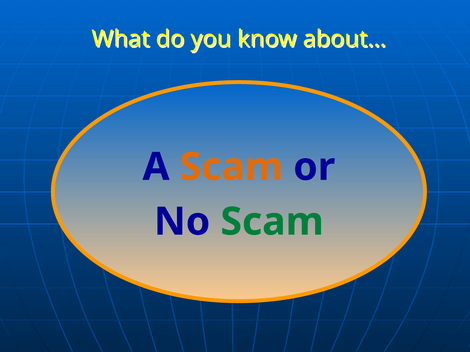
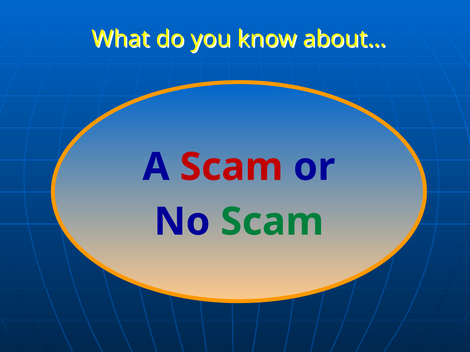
Scam at (231, 167) colour: orange -> red
